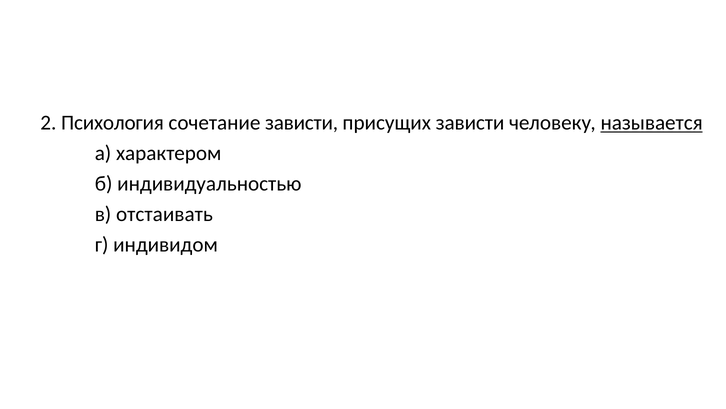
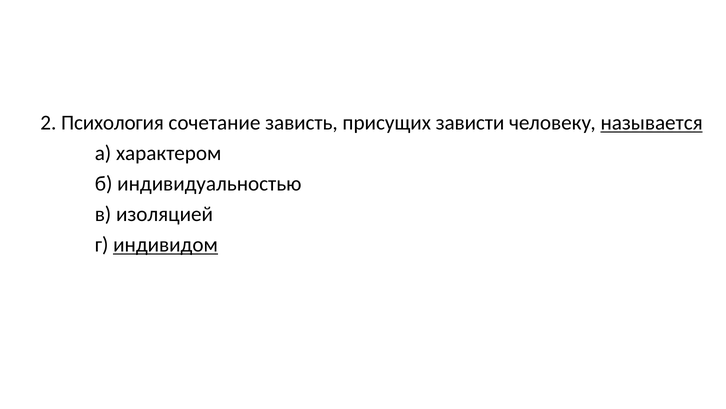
сочетание зависти: зависти -> зависть
отстаивать: отстаивать -> изоляцией
индивидом underline: none -> present
